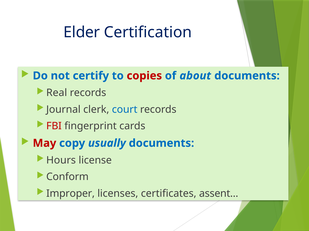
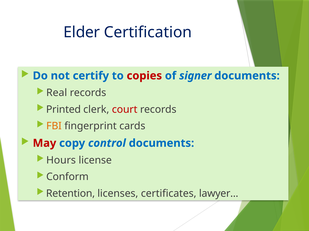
about: about -> signer
Journal: Journal -> Printed
court colour: blue -> red
FBI colour: red -> orange
usually: usually -> control
Improper: Improper -> Retention
assent: assent -> lawyer
